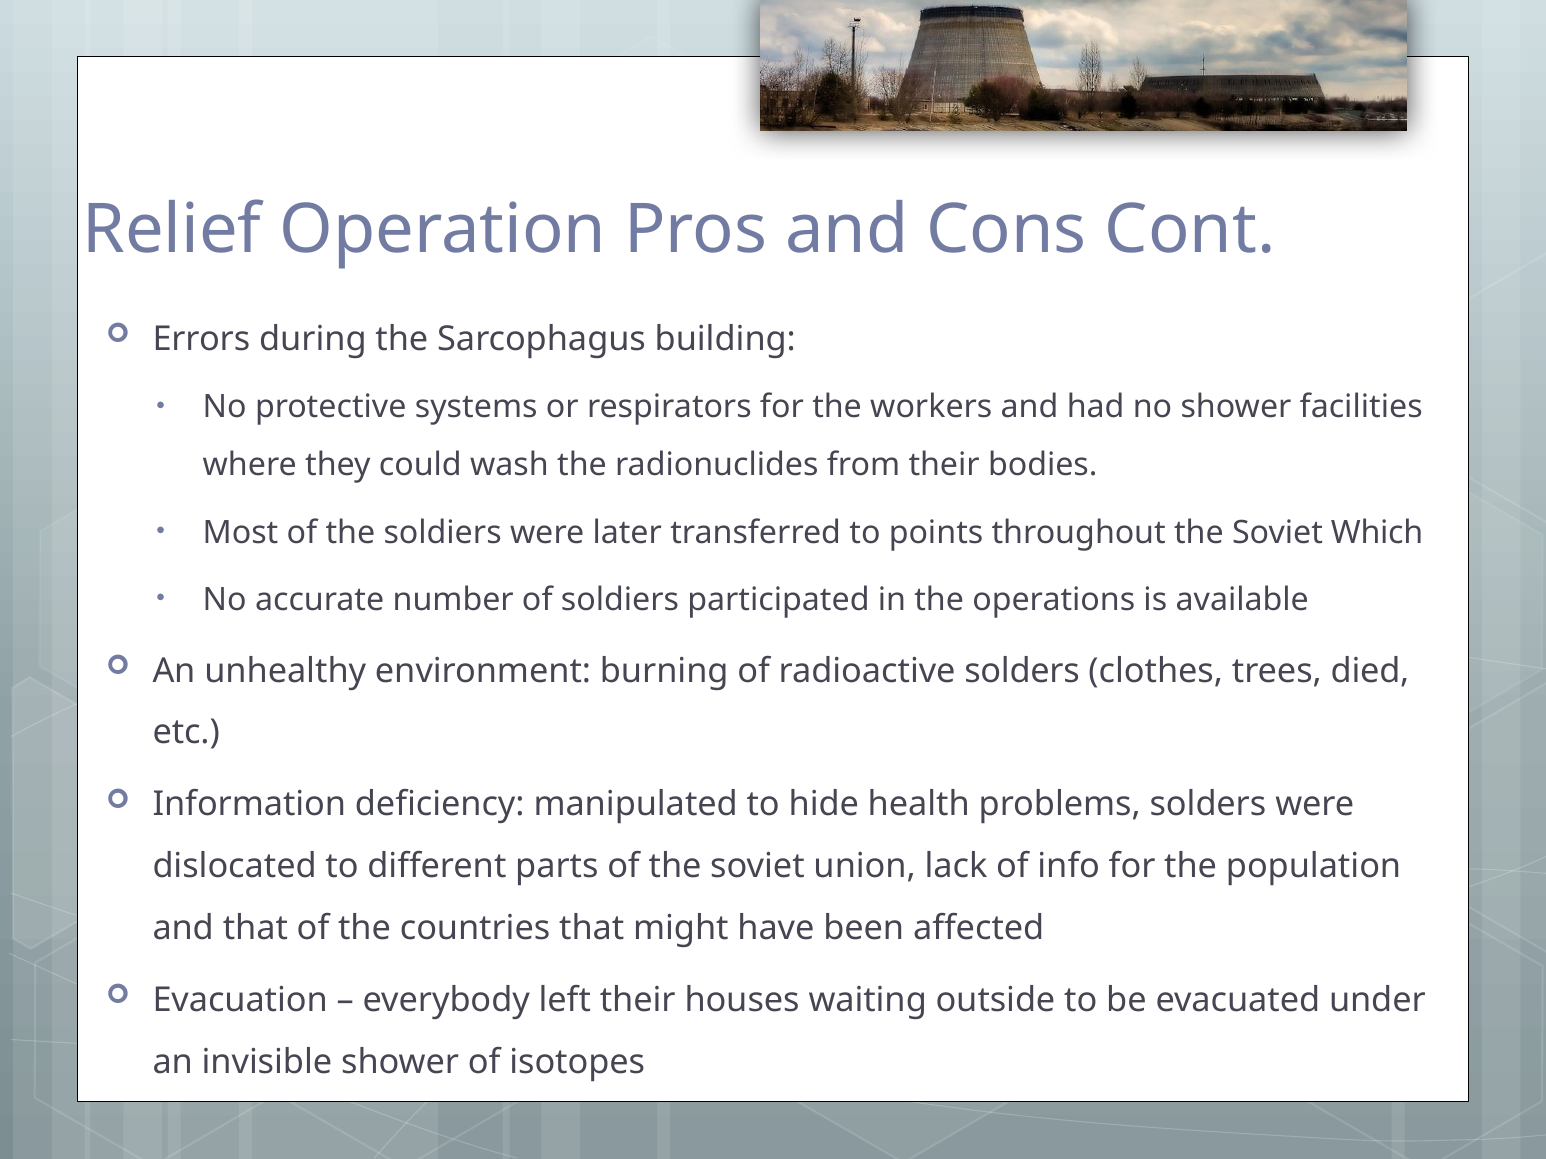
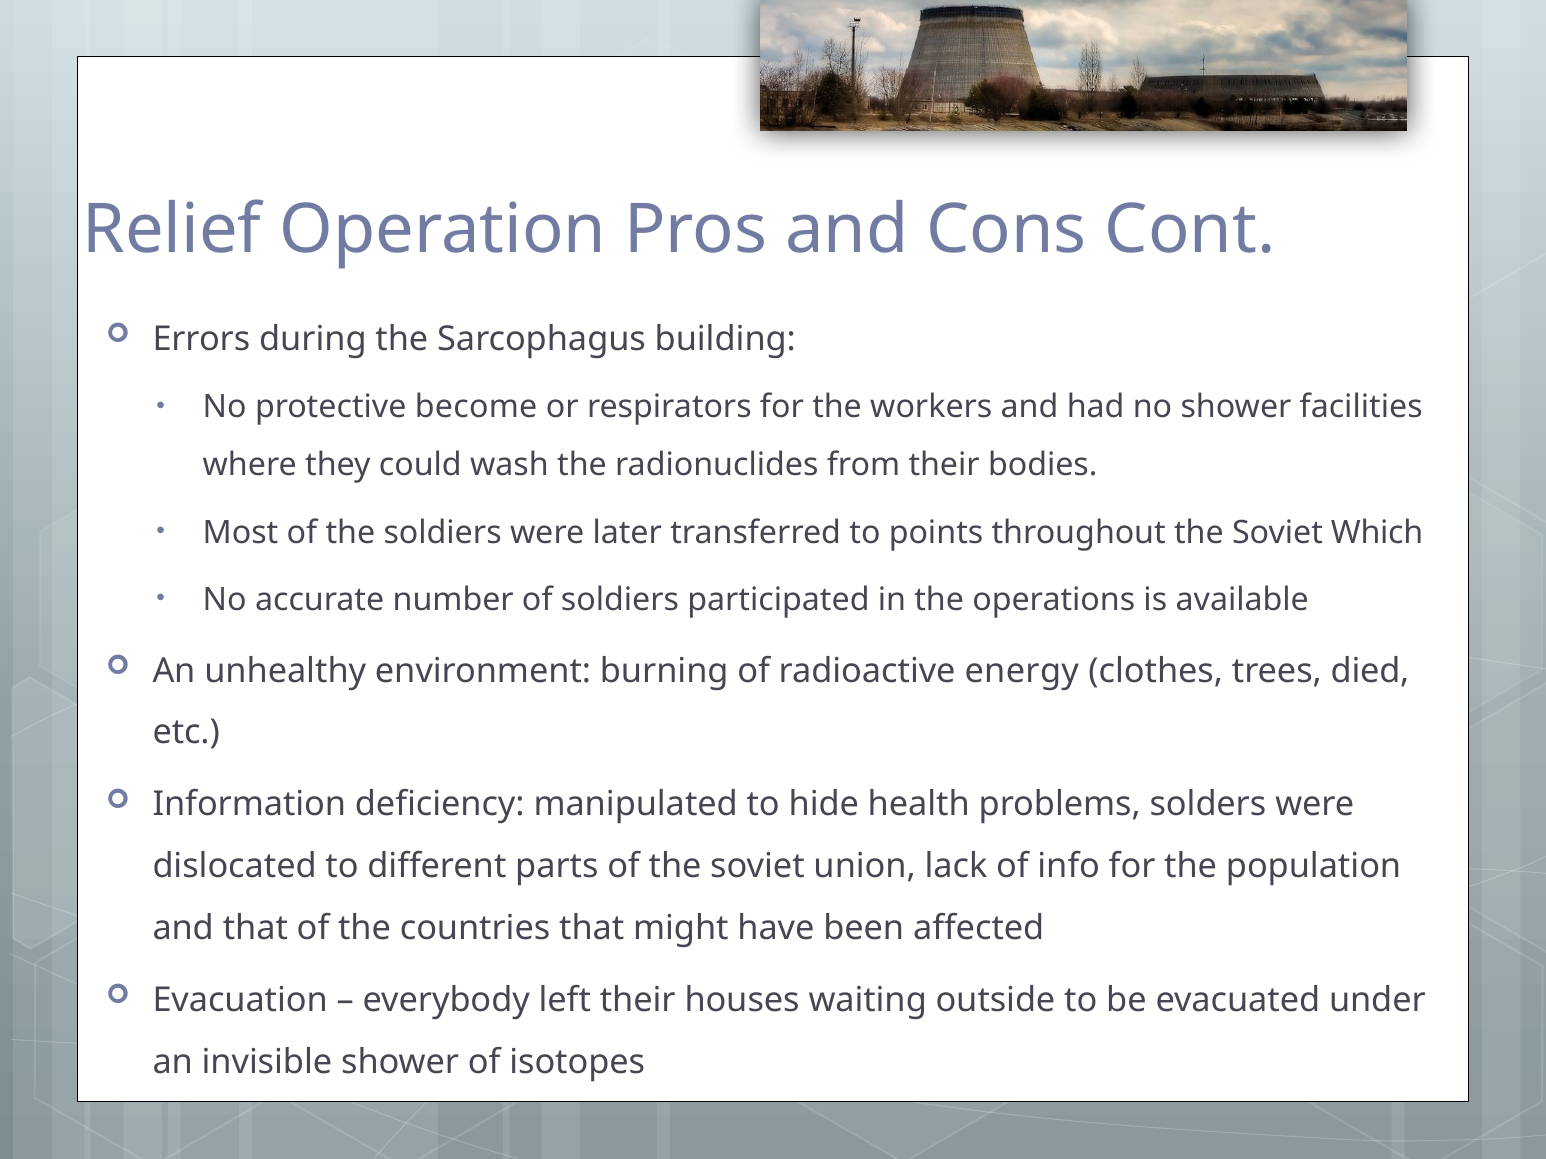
systems: systems -> become
radioactive solders: solders -> energy
